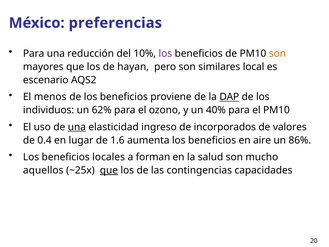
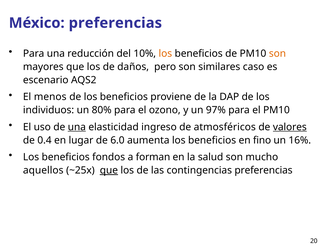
los at (165, 53) colour: purple -> orange
hayan: hayan -> daños
local: local -> caso
DAP underline: present -> none
62%: 62% -> 80%
40%: 40% -> 97%
incorporados: incorporados -> atmosféricos
valores underline: none -> present
1.6: 1.6 -> 6.0
aire: aire -> fino
86%: 86% -> 16%
locales: locales -> fondos
contingencias capacidades: capacidades -> preferencias
